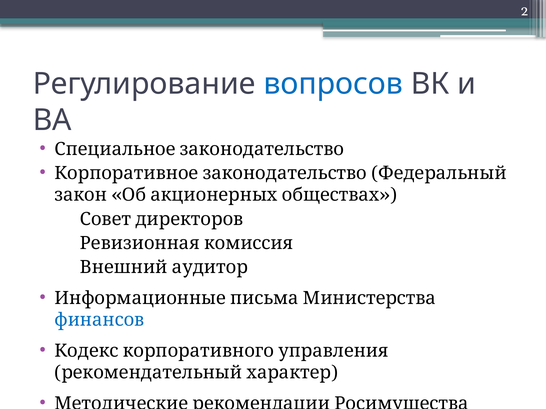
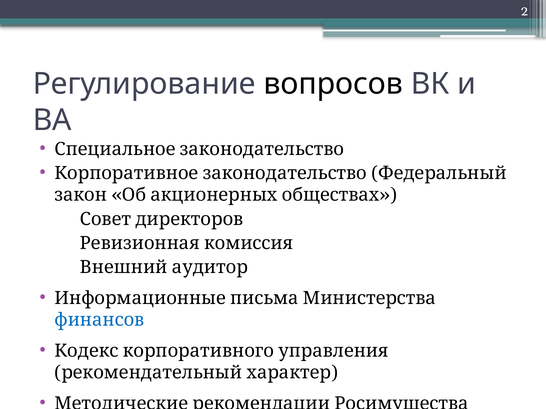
вопросов colour: blue -> black
